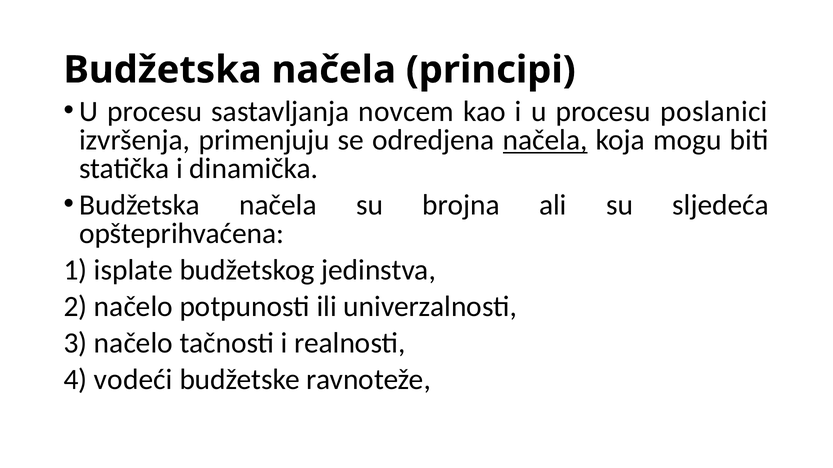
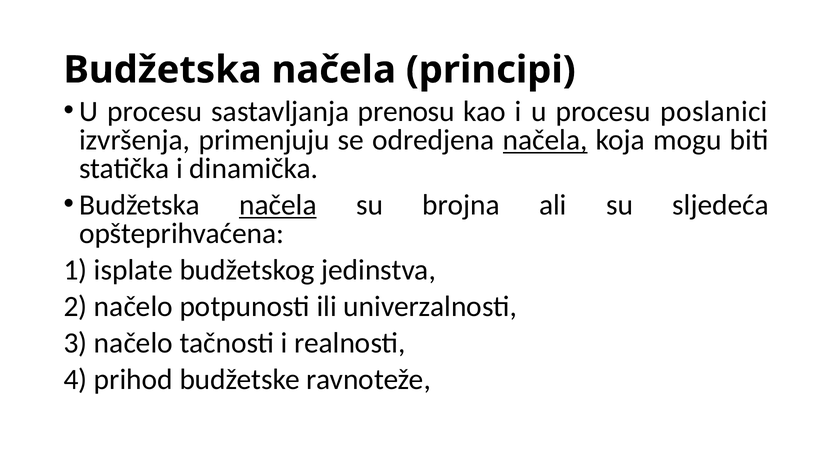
novcem: novcem -> prenosu
načela at (278, 205) underline: none -> present
vodeći: vodeći -> prihod
